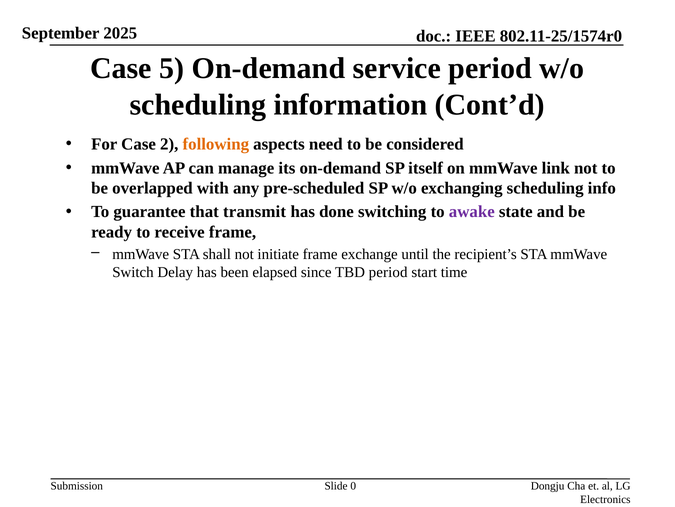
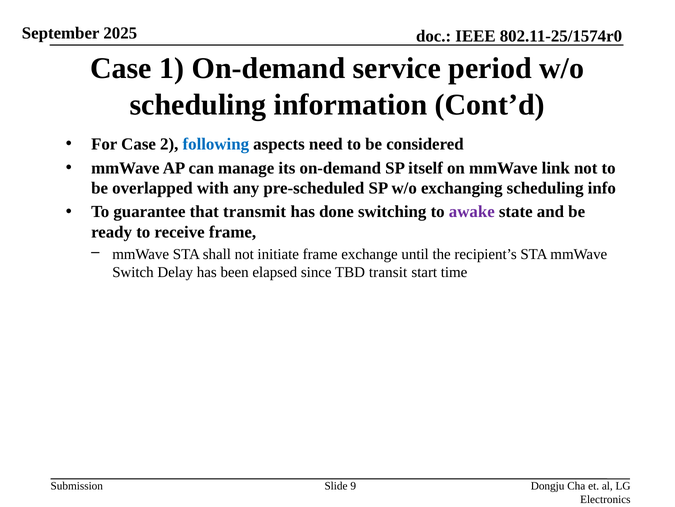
5: 5 -> 1
following colour: orange -> blue
TBD period: period -> transit
0: 0 -> 9
